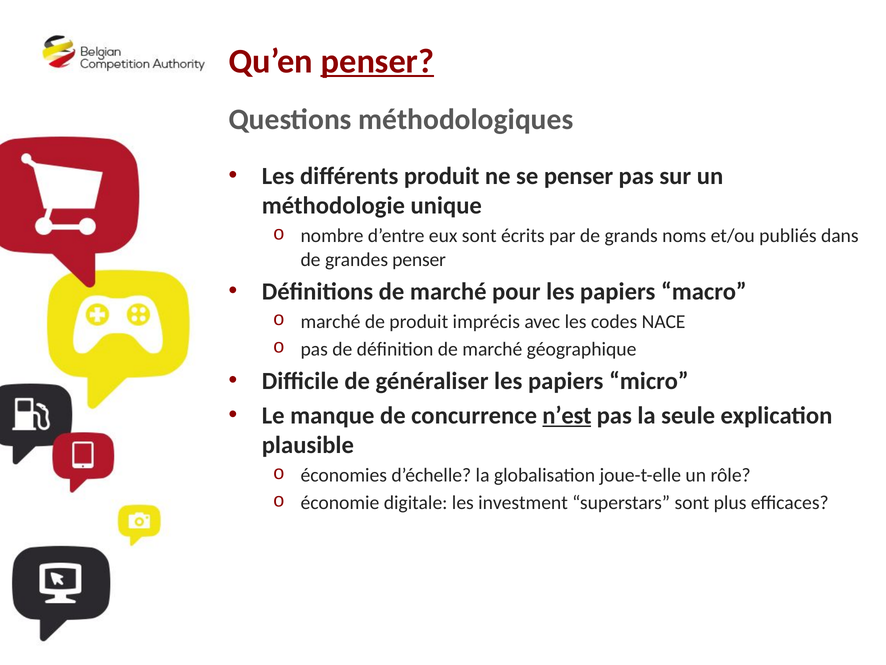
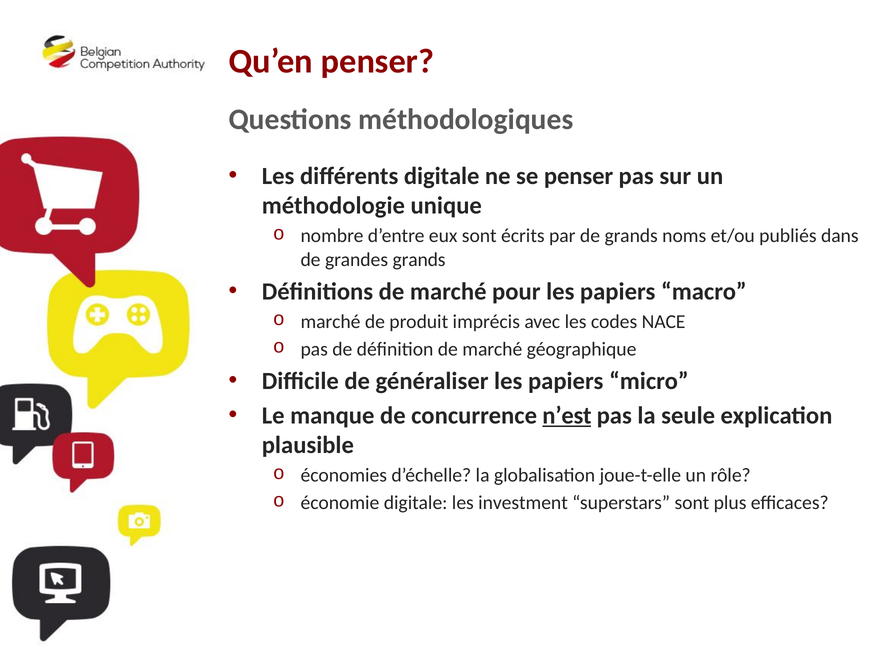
penser at (377, 61) underline: present -> none
différents produit: produit -> digitale
grandes penser: penser -> grands
